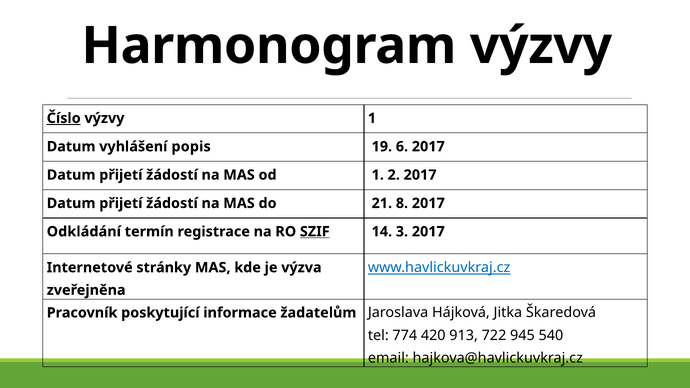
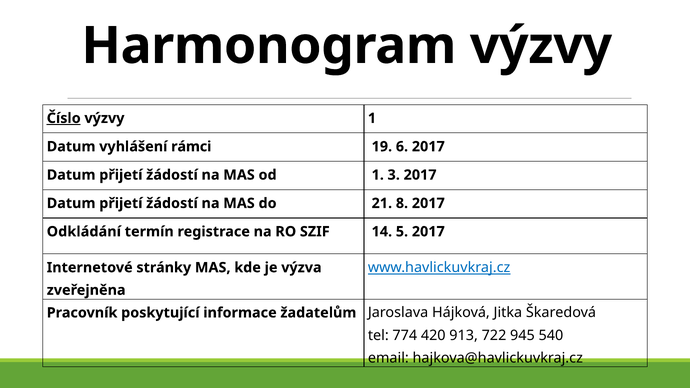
popis: popis -> rámci
2: 2 -> 3
SZIF underline: present -> none
3: 3 -> 5
